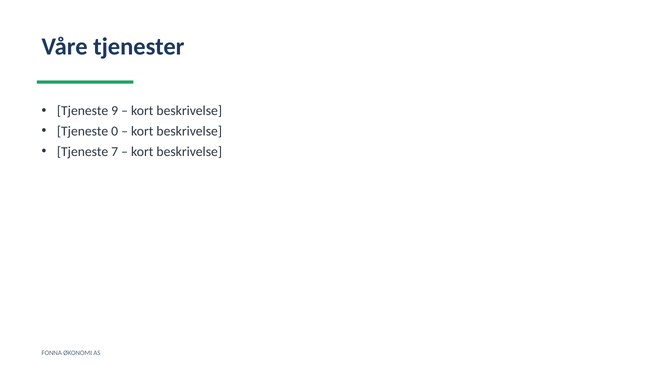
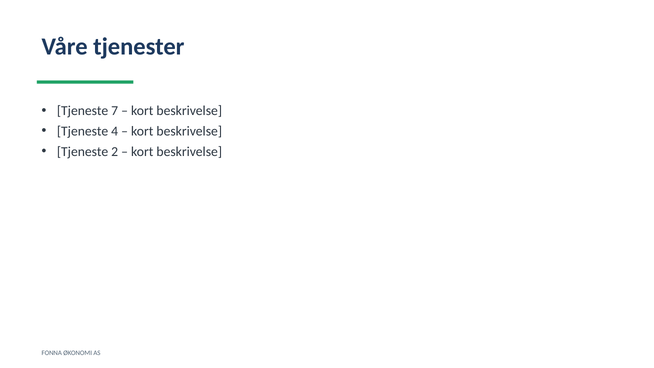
9: 9 -> 7
0: 0 -> 4
7: 7 -> 2
